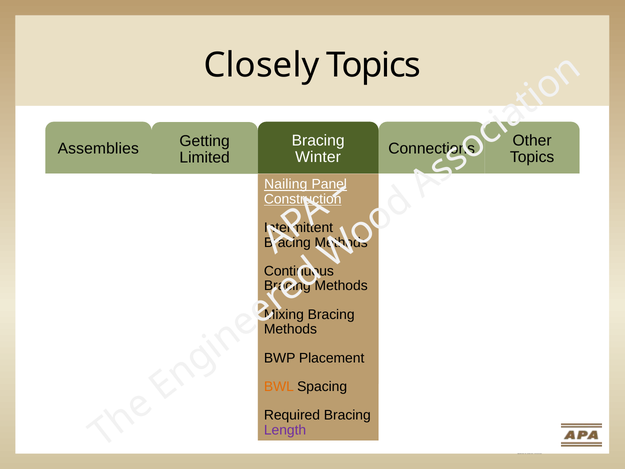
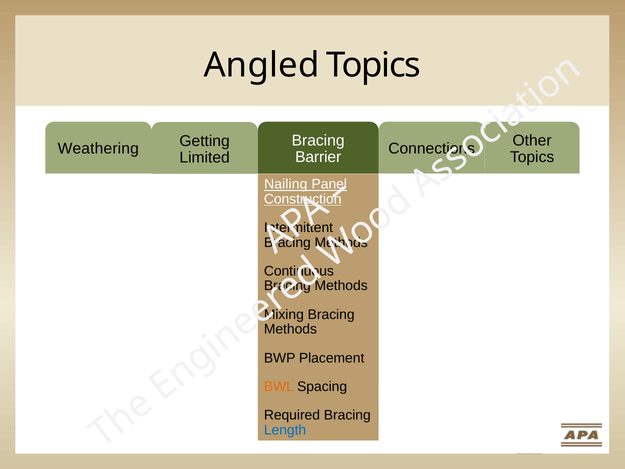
Closely: Closely -> Angled
Assemblies: Assemblies -> Weathering
Winter: Winter -> Barrier
Length at (285, 430) colour: purple -> blue
